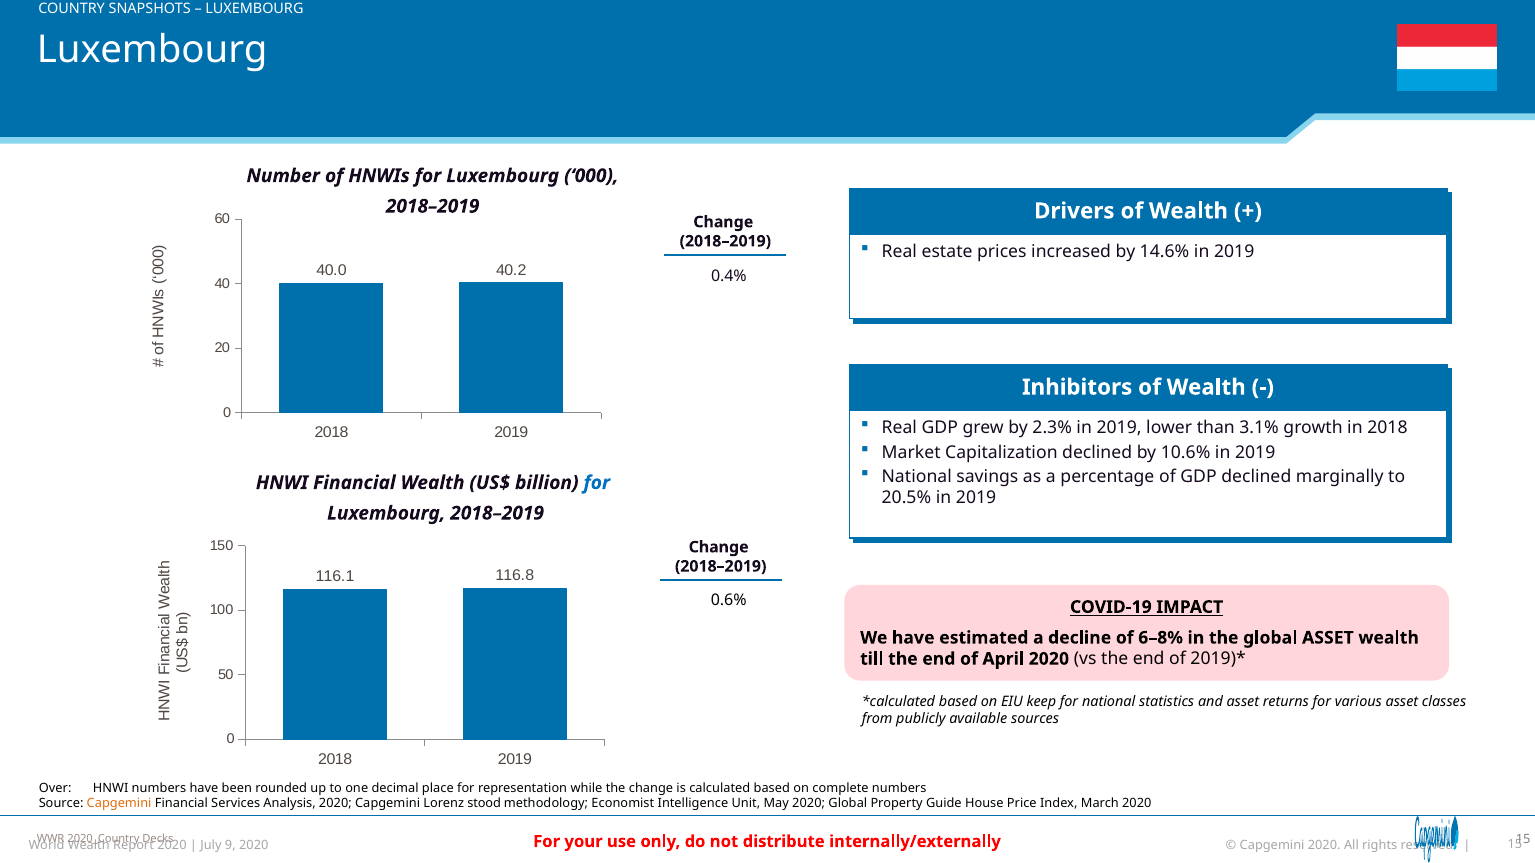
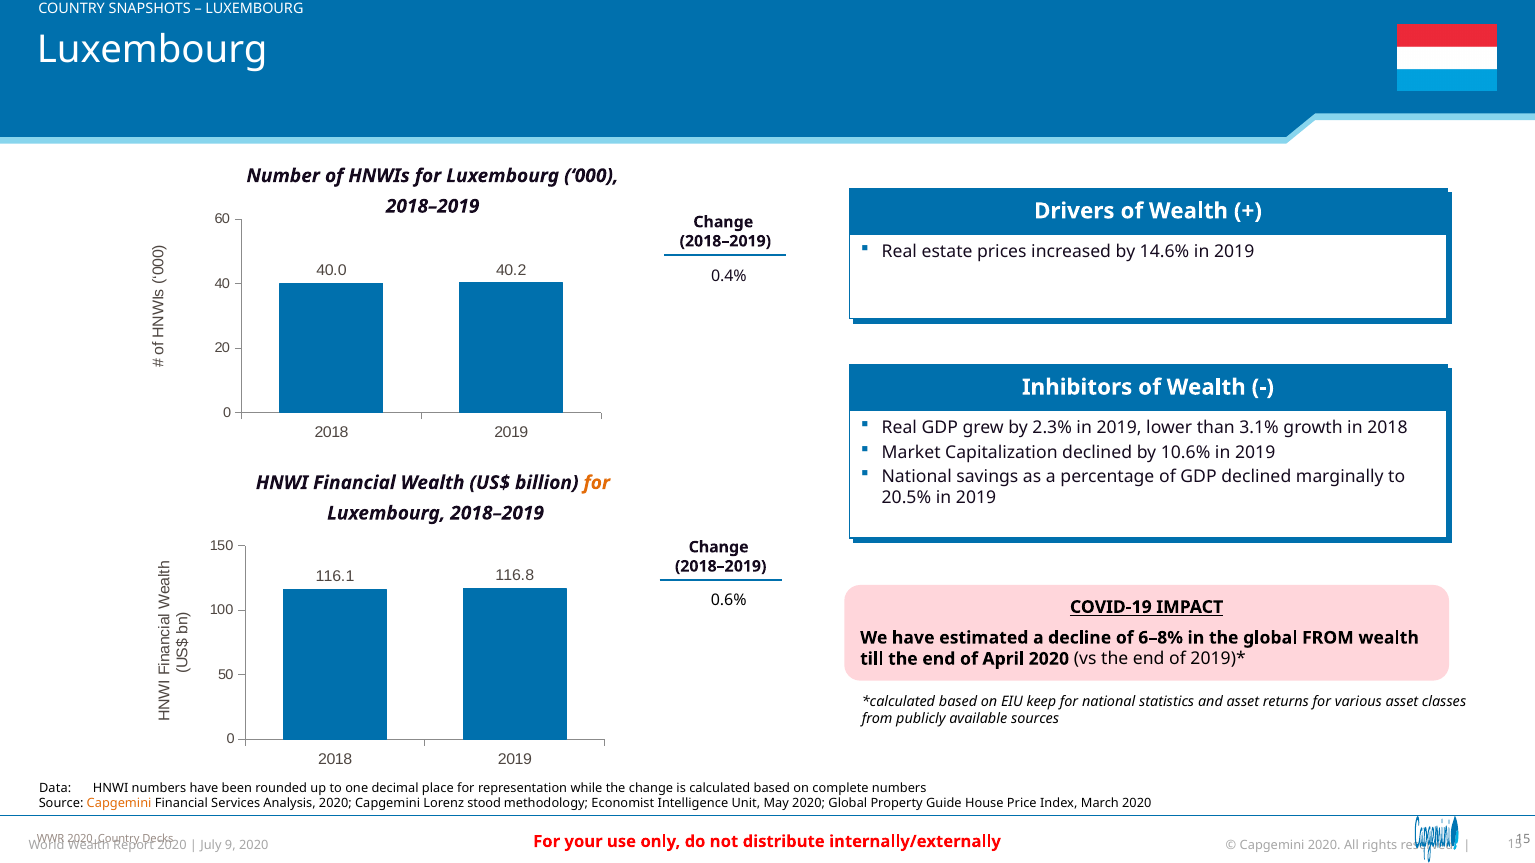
for at (597, 483) colour: blue -> orange
global ASSET: ASSET -> FROM
Over: Over -> Data
